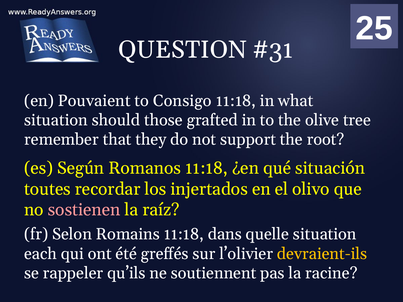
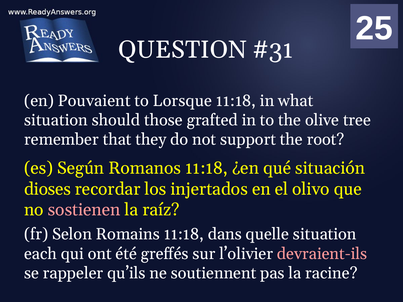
Consigo: Consigo -> Lorsque
toutes: toutes -> dioses
devraient-ils colour: yellow -> pink
